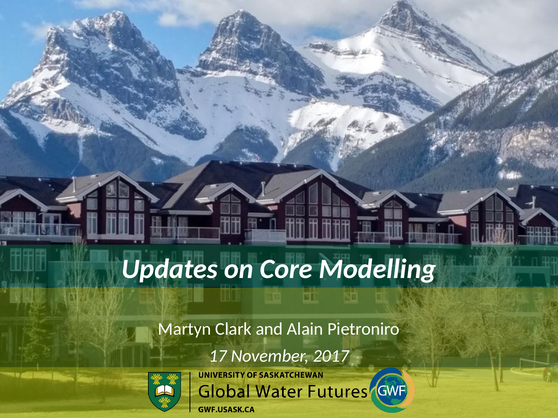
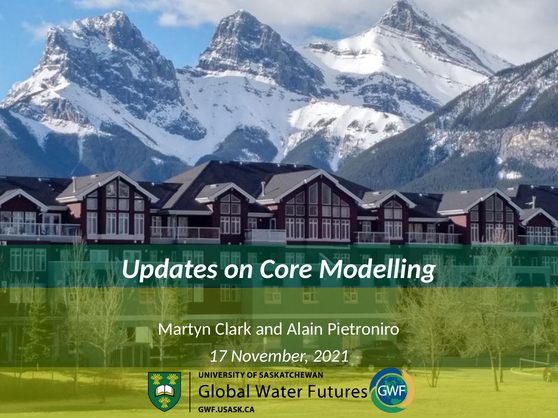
2017: 2017 -> 2021
